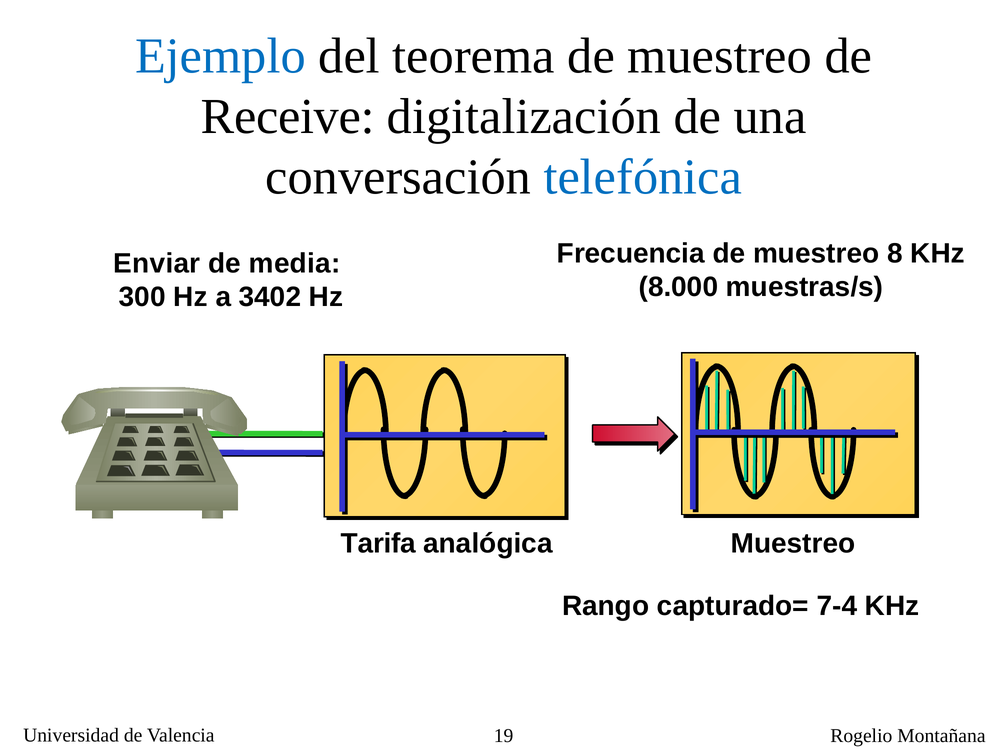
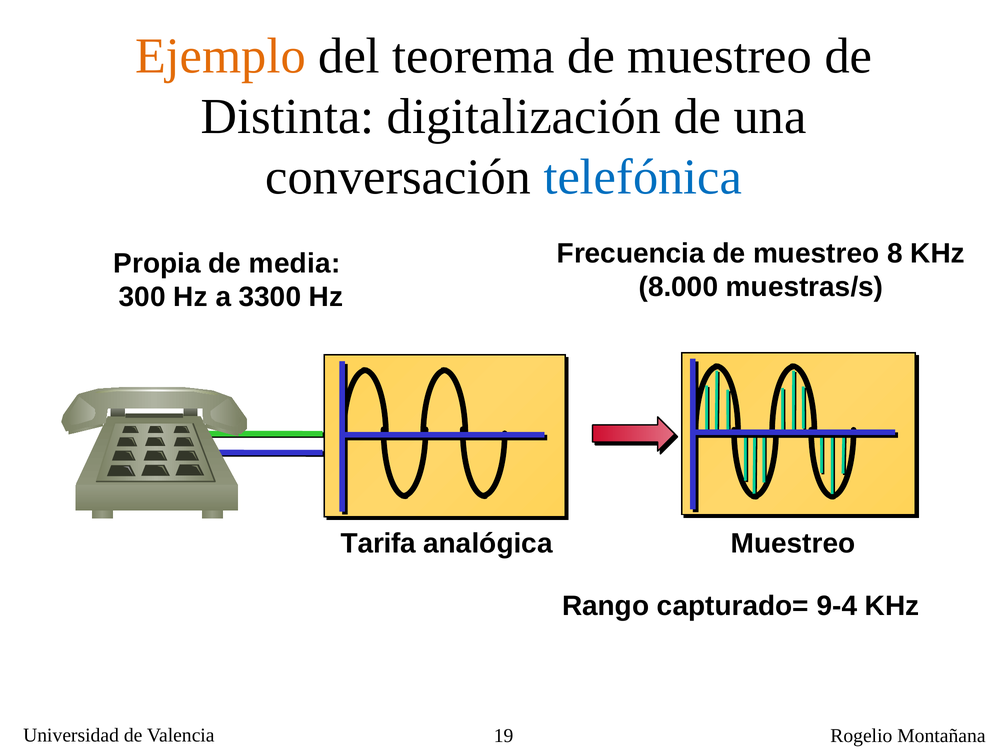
Ejemplo colour: blue -> orange
Receive: Receive -> Distinta
Enviar: Enviar -> Propia
3402: 3402 -> 3300
7-4: 7-4 -> 9-4
